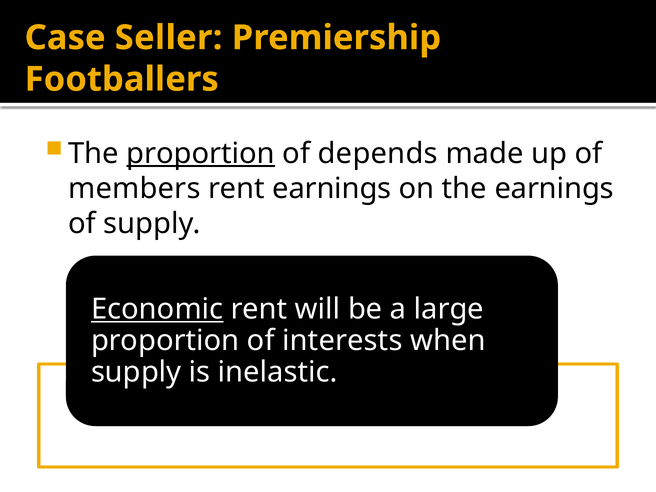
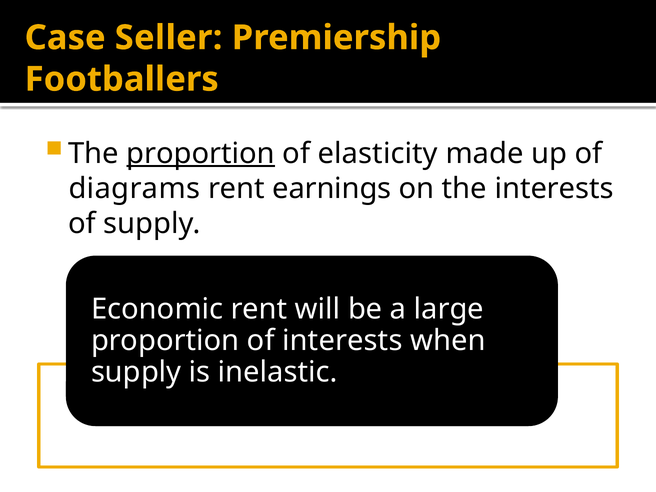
depends: depends -> elasticity
members: members -> diagrams
the earnings: earnings -> interests
Economic underline: present -> none
